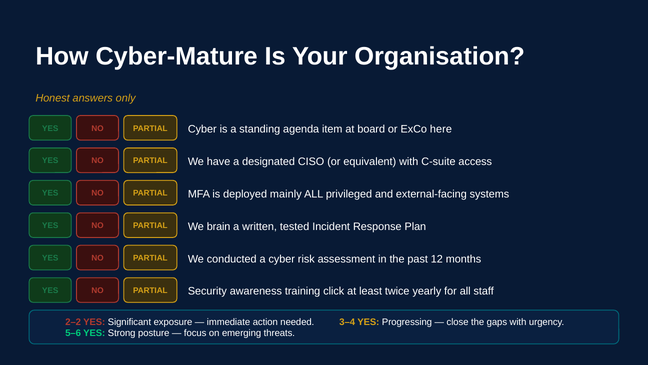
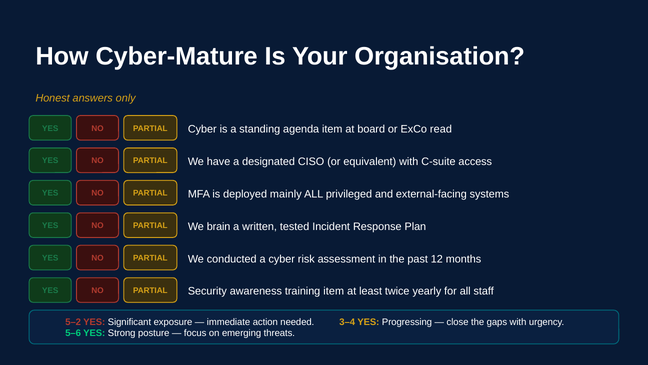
here: here -> read
training click: click -> item
2–2: 2–2 -> 5–2
